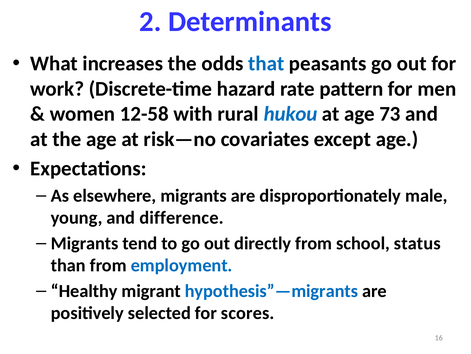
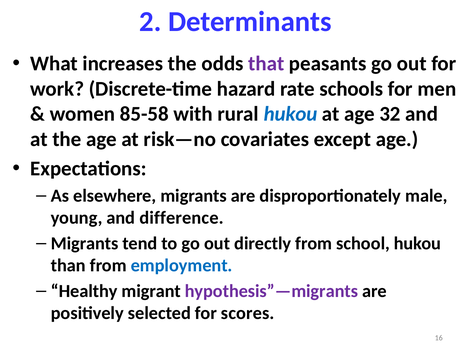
that colour: blue -> purple
pattern: pattern -> schools
12-58: 12-58 -> 85-58
73: 73 -> 32
school status: status -> hukou
hypothesis”—migrants colour: blue -> purple
